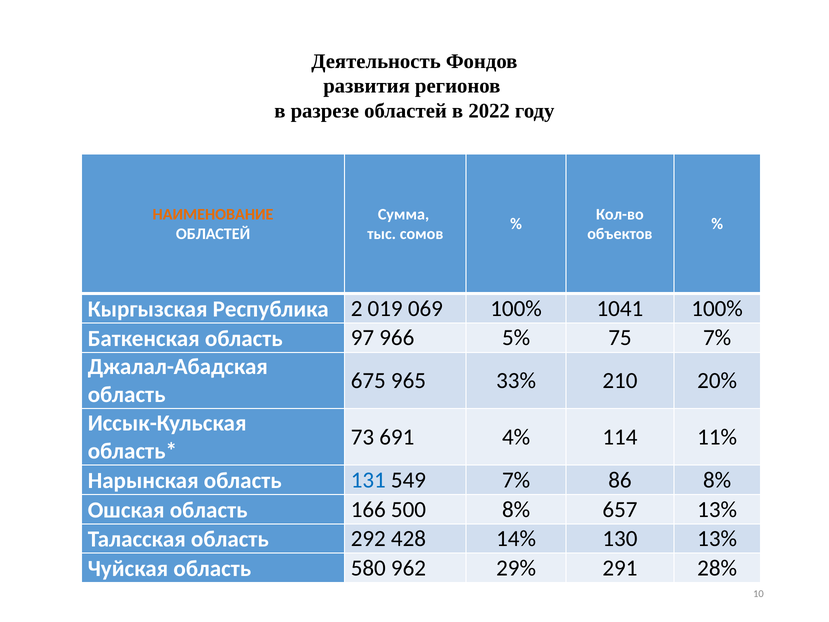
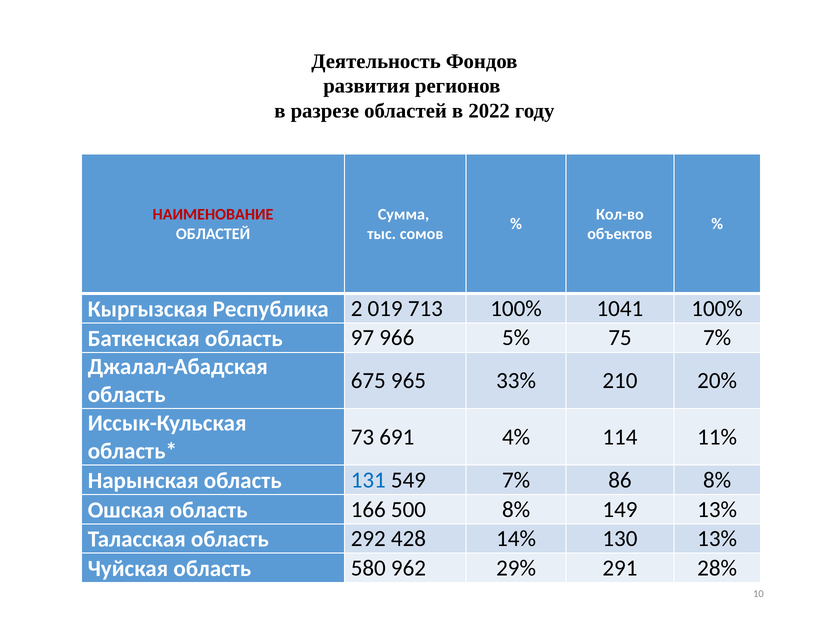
НАИМЕНОВАНИЕ colour: orange -> red
069: 069 -> 713
657: 657 -> 149
